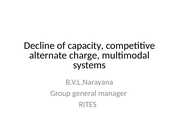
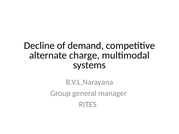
capacity: capacity -> demand
